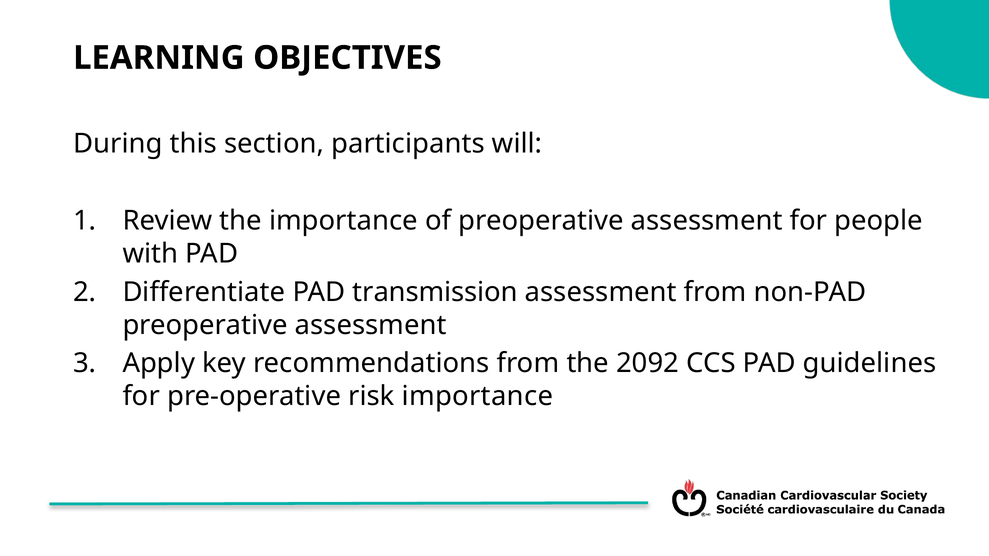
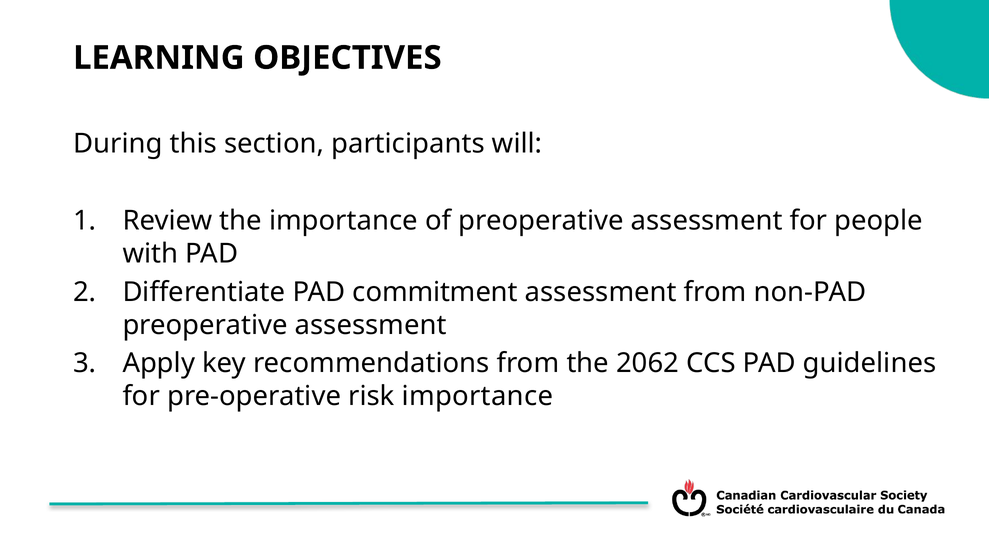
transmission: transmission -> commitment
2092: 2092 -> 2062
